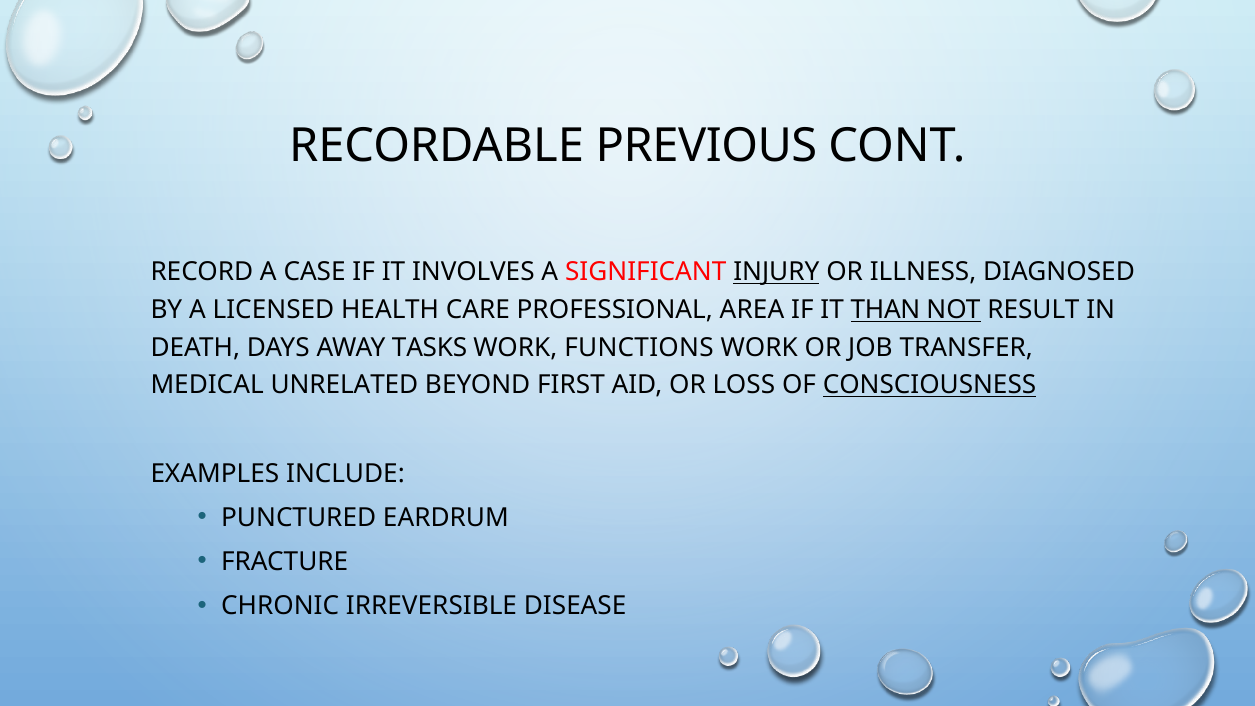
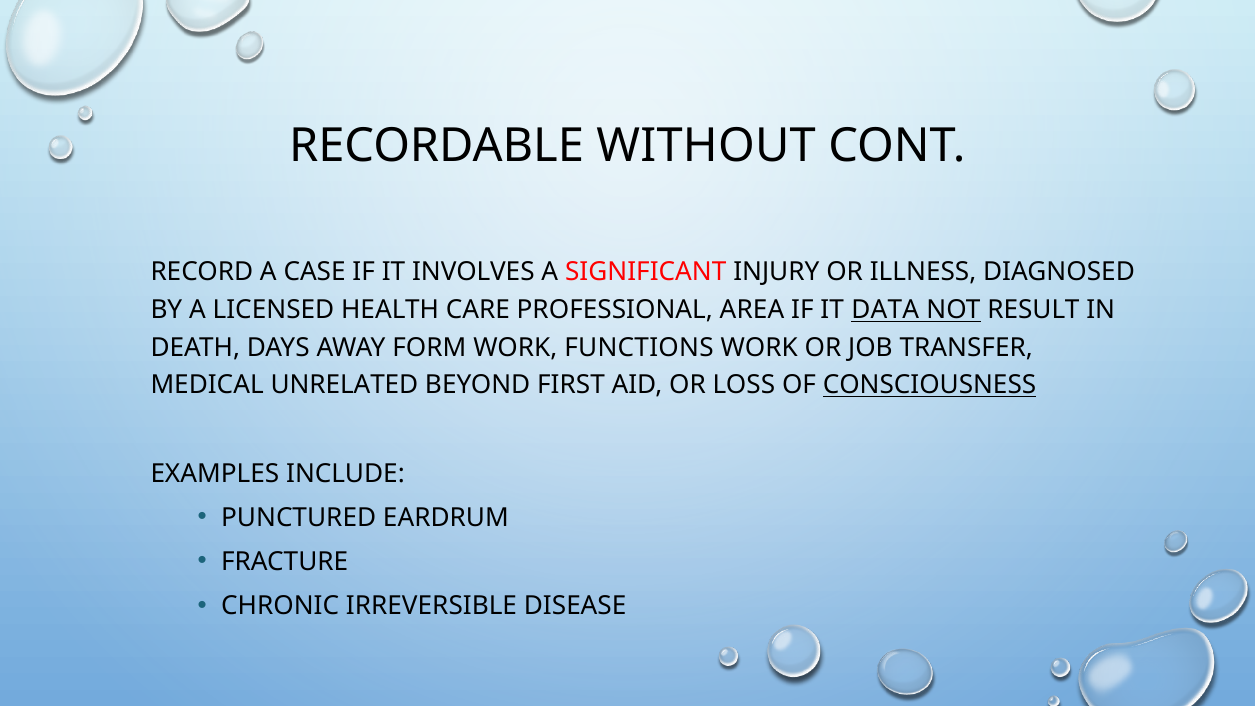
PREVIOUS: PREVIOUS -> WITHOUT
INJURY underline: present -> none
THAN: THAN -> DATA
TASKS: TASKS -> FORM
